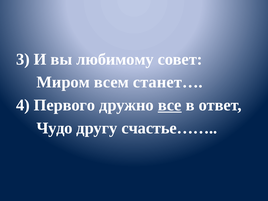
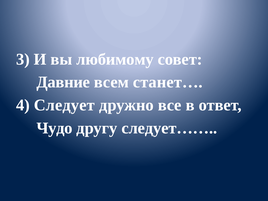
Миром: Миром -> Давние
Первого: Первого -> Следует
все underline: present -> none
счастье……: счастье…… -> следует……
